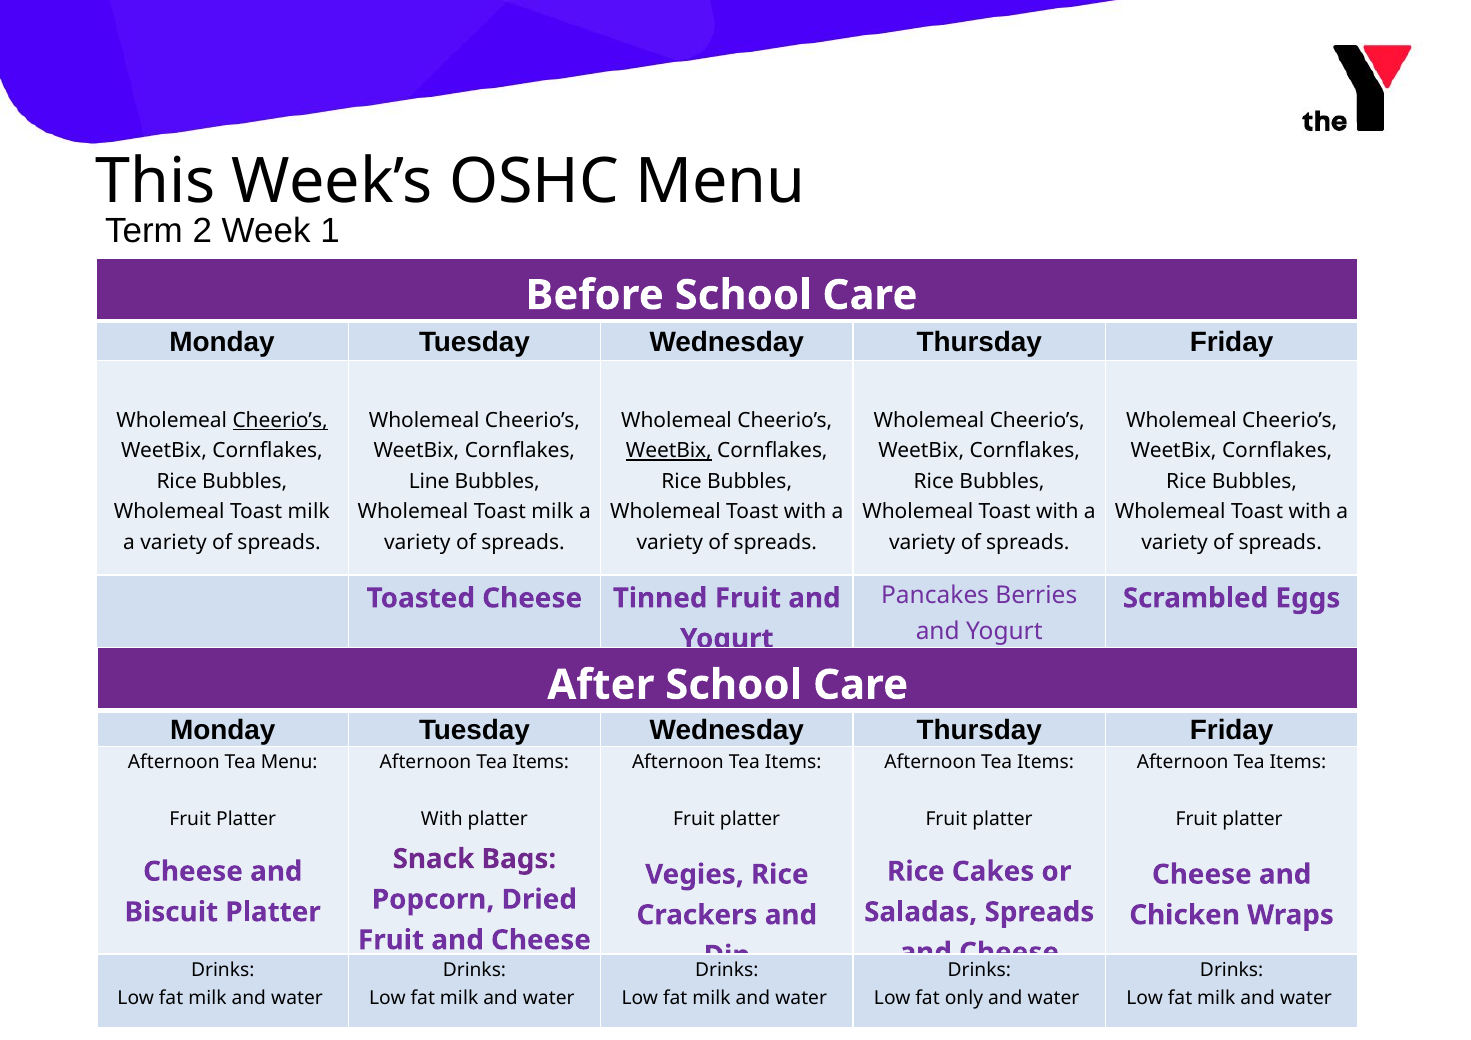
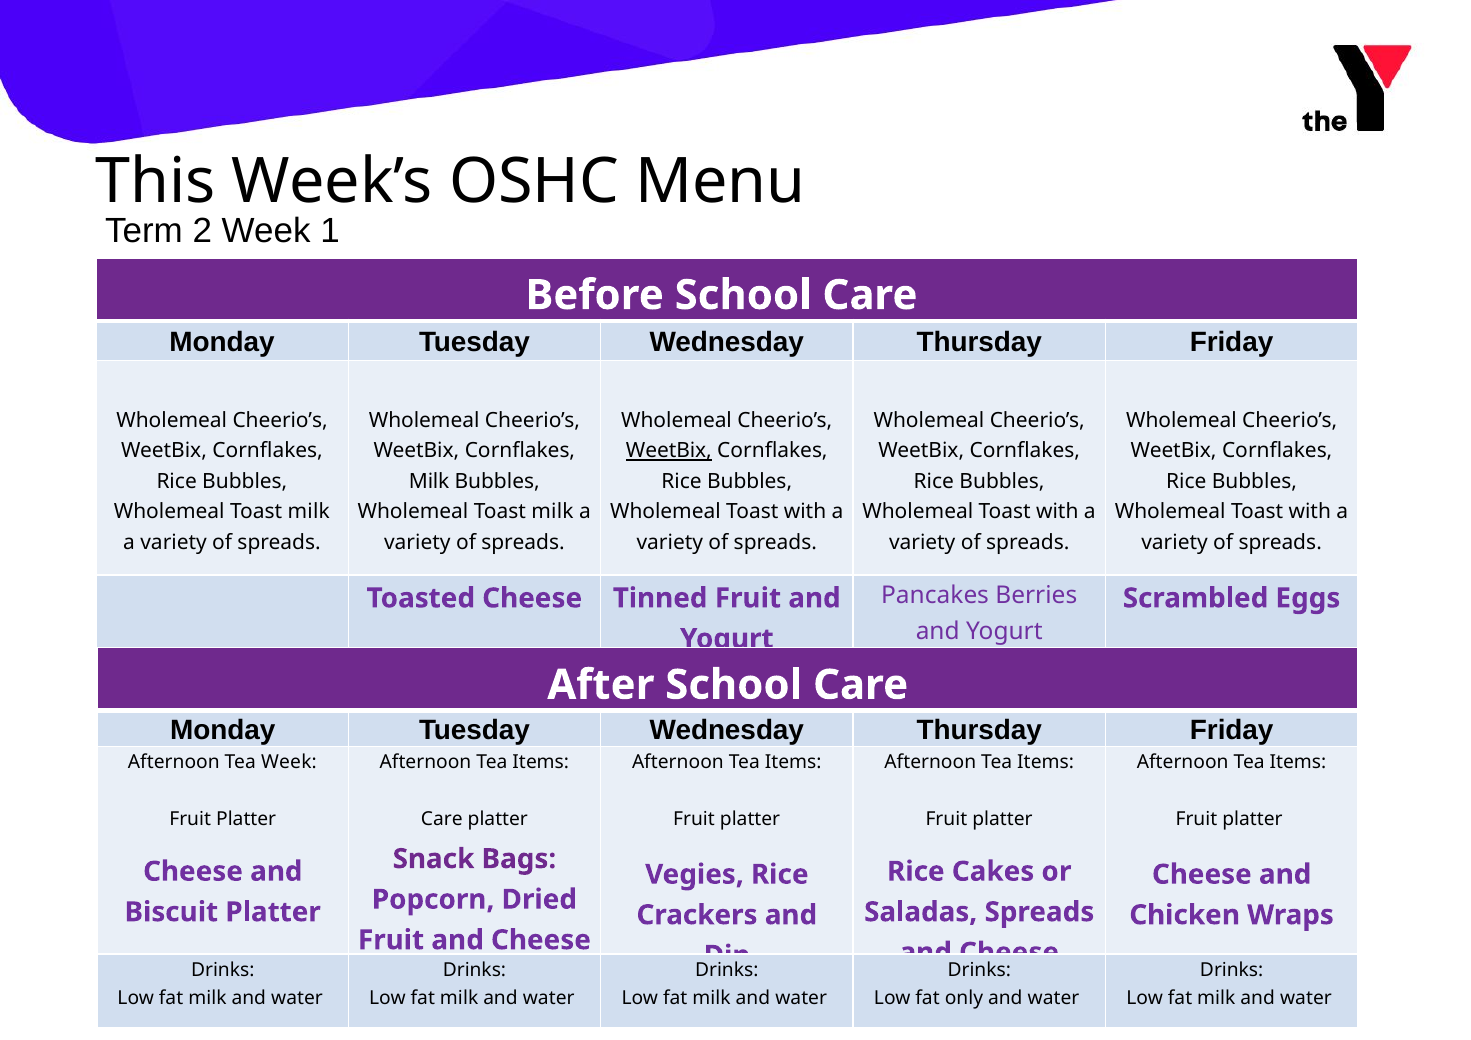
Cheerio’s at (280, 421) underline: present -> none
Line at (429, 482): Line -> Milk
Tea Menu: Menu -> Week
With at (442, 819): With -> Care
